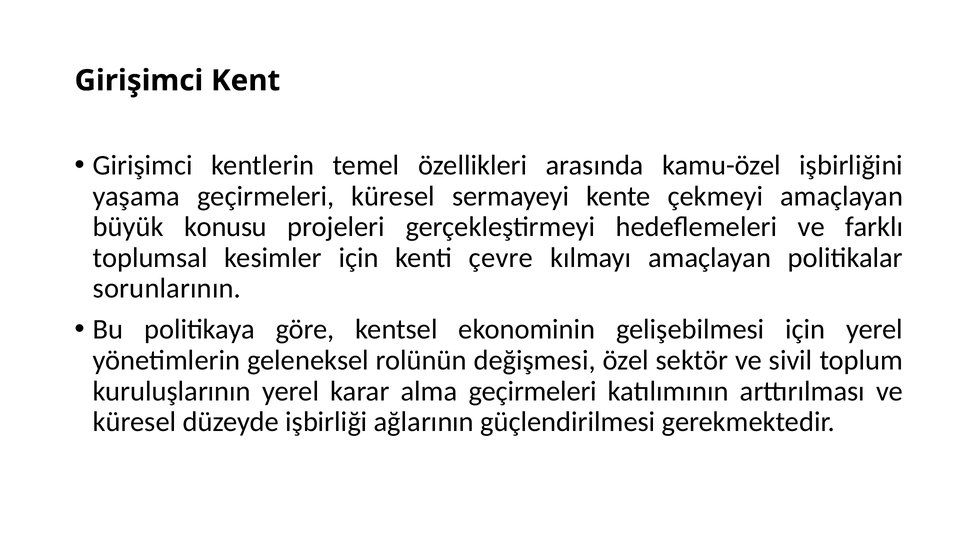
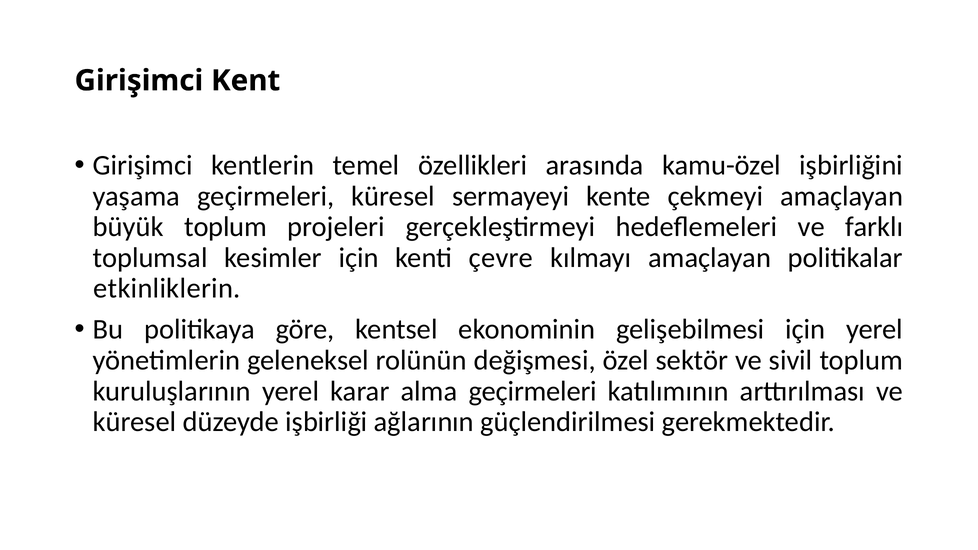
büyük konusu: konusu -> toplum
sorunlarının: sorunlarının -> etkinliklerin
